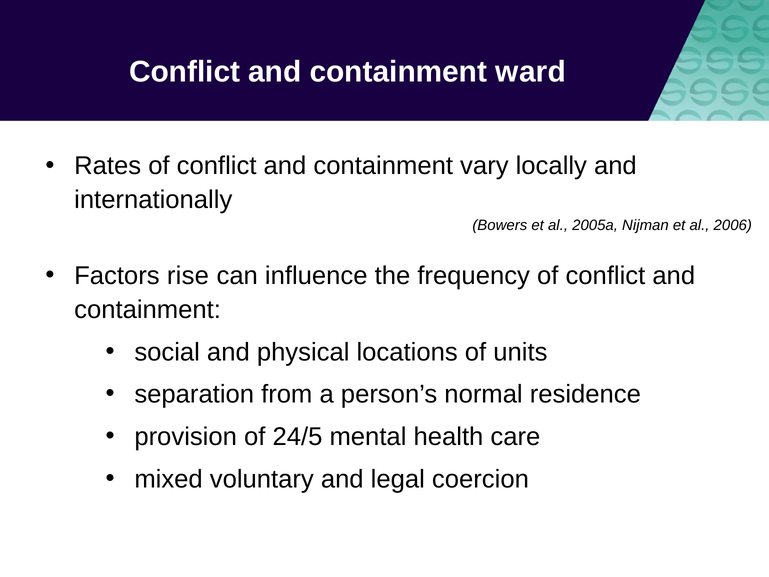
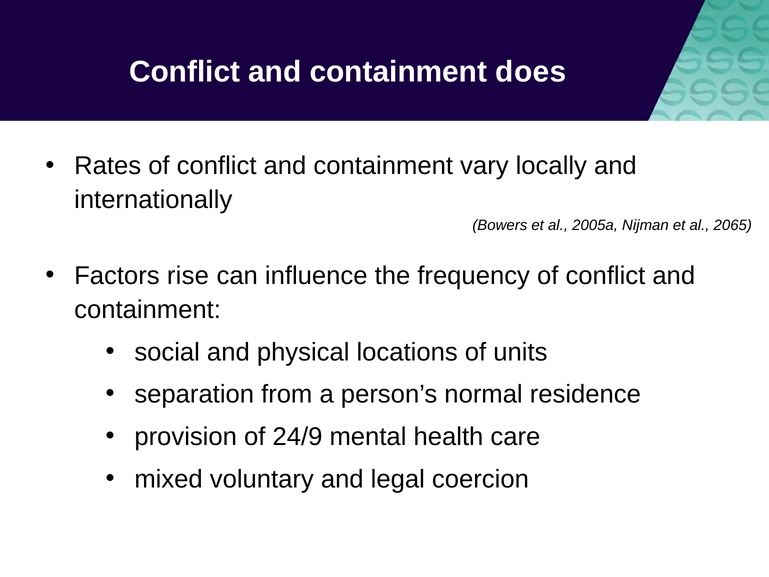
ward: ward -> does
2006: 2006 -> 2065
24/5: 24/5 -> 24/9
